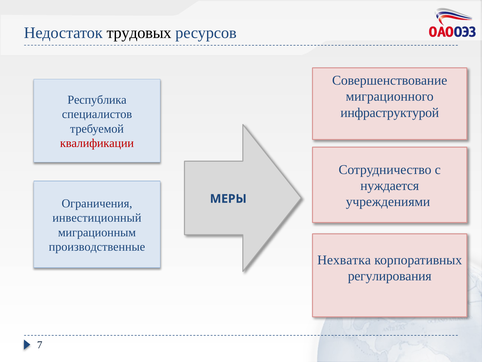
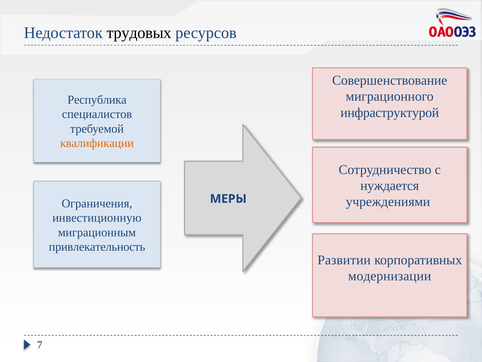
квалификации colour: red -> orange
инвестиционный: инвестиционный -> инвестиционную
производственные: производственные -> привлекательность
Нехватка: Нехватка -> Развитии
регулирования: регулирования -> модернизации
